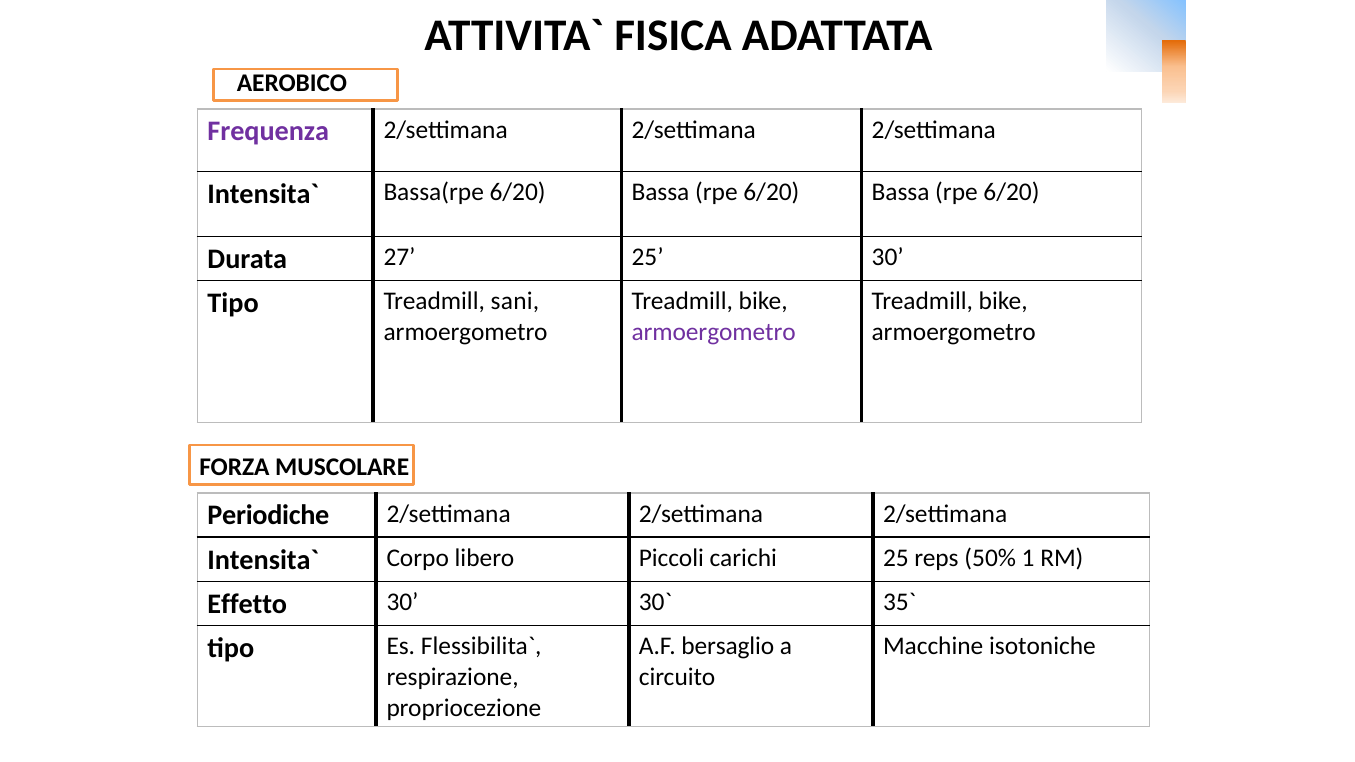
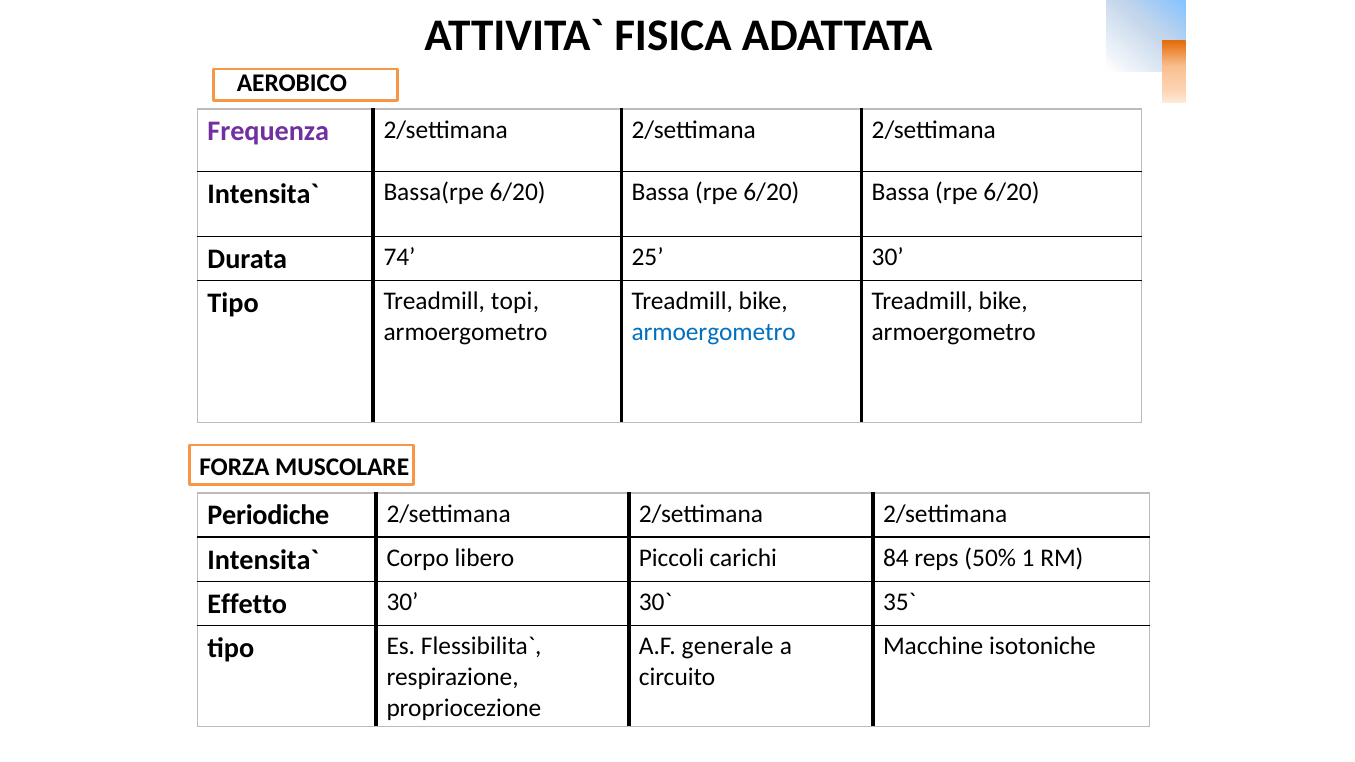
27: 27 -> 74
sani: sani -> topi
armoergometro at (714, 332) colour: purple -> blue
carichi 25: 25 -> 84
bersaglio: bersaglio -> generale
